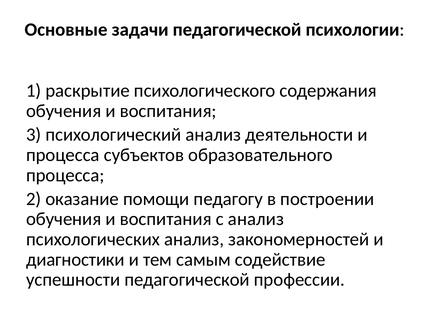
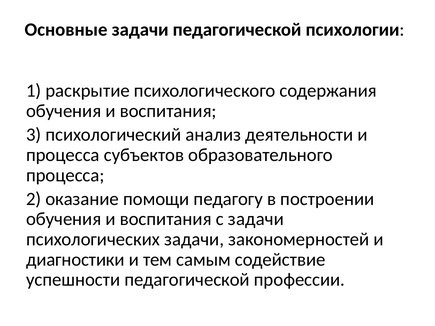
с анализ: анализ -> задачи
психологических анализ: анализ -> задачи
